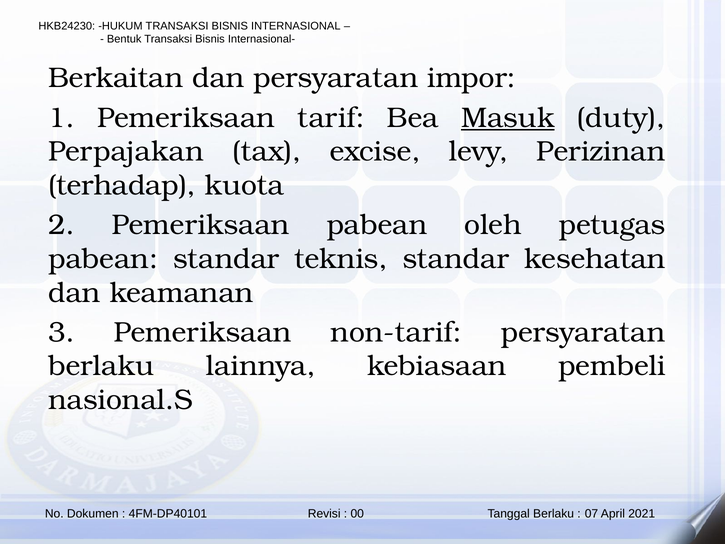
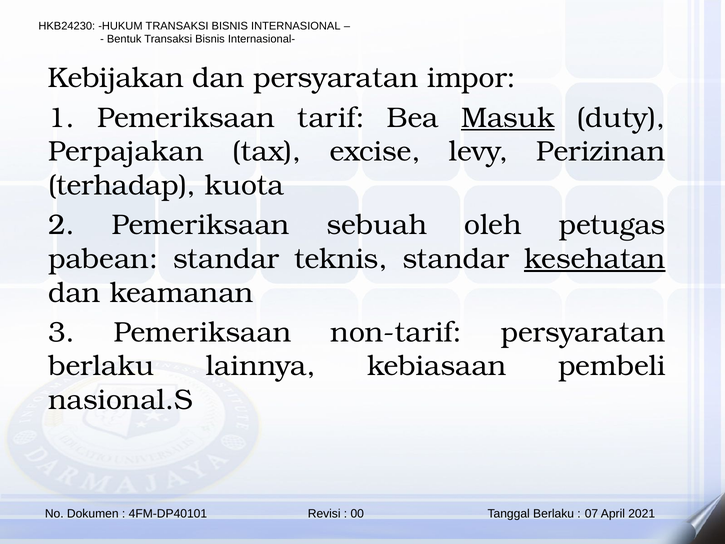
Berkaitan: Berkaitan -> Kebijakan
Pemeriksaan pabean: pabean -> sebuah
kesehatan underline: none -> present
